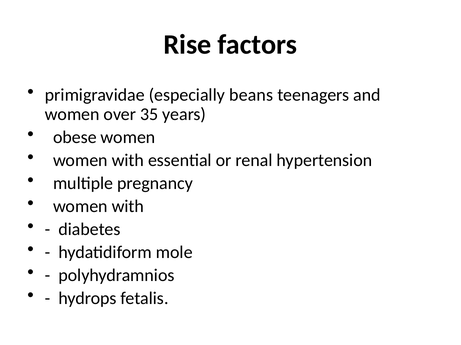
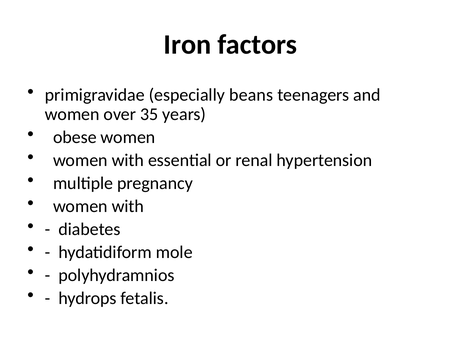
Rise: Rise -> Iron
